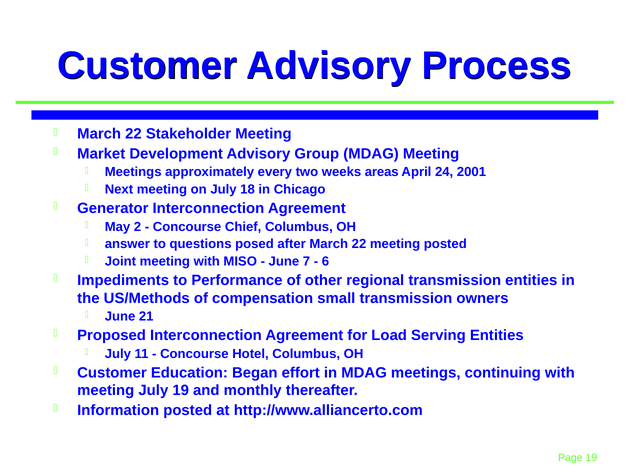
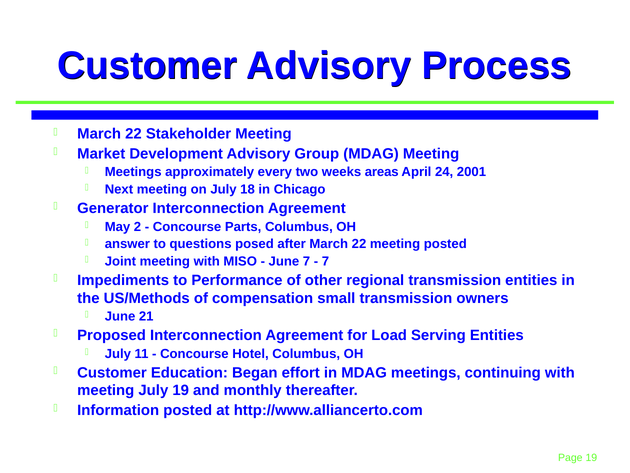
Chief: Chief -> Parts
6 at (325, 261): 6 -> 7
